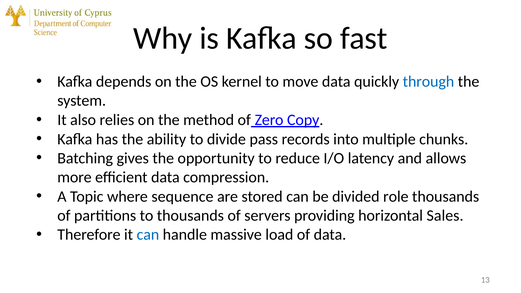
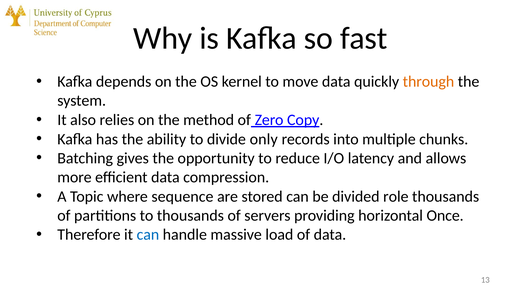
through colour: blue -> orange
pass: pass -> only
Sales: Sales -> Once
